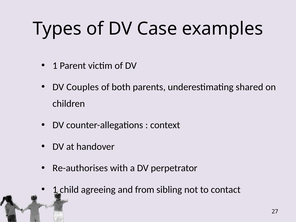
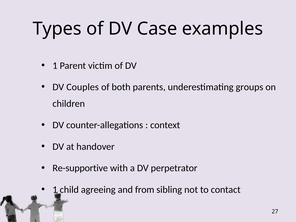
shared: shared -> groups
Re-authorises: Re-authorises -> Re-supportive
